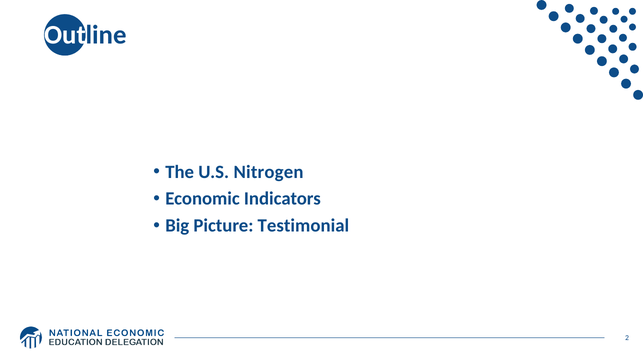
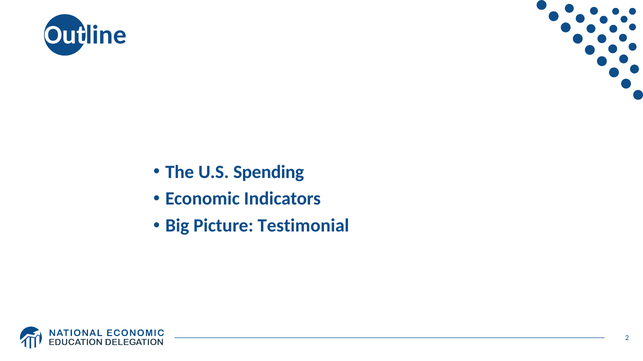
Nitrogen: Nitrogen -> Spending
